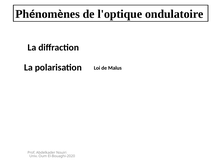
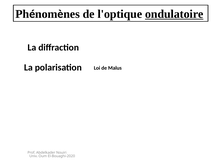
ondulatoire underline: none -> present
